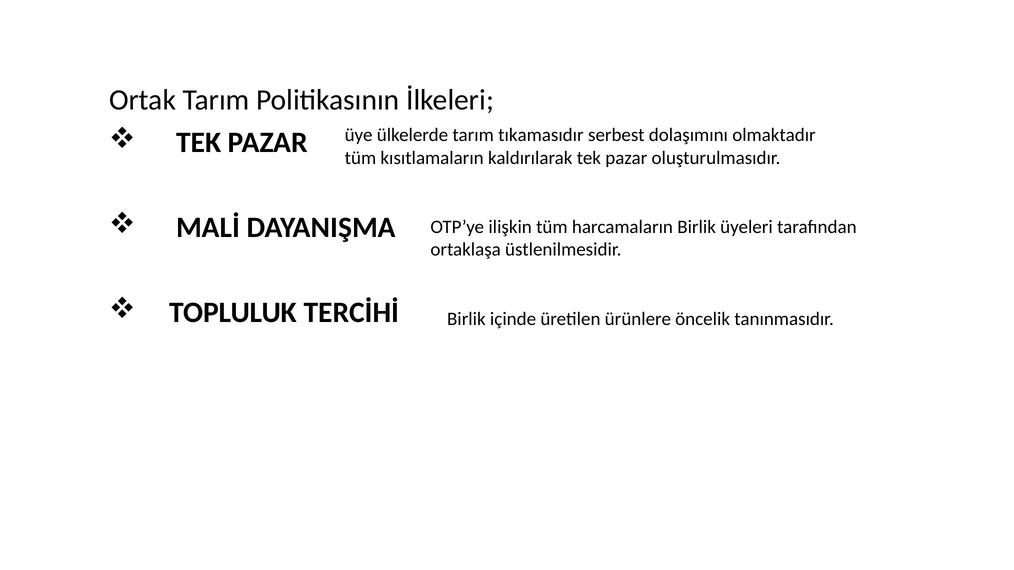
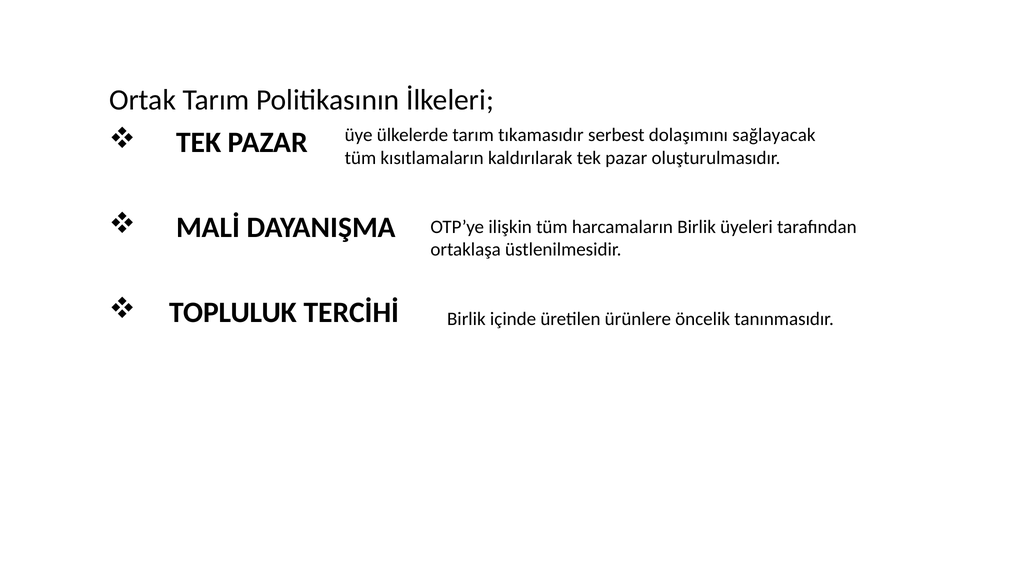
olmaktadır: olmaktadır -> sağlayacak
